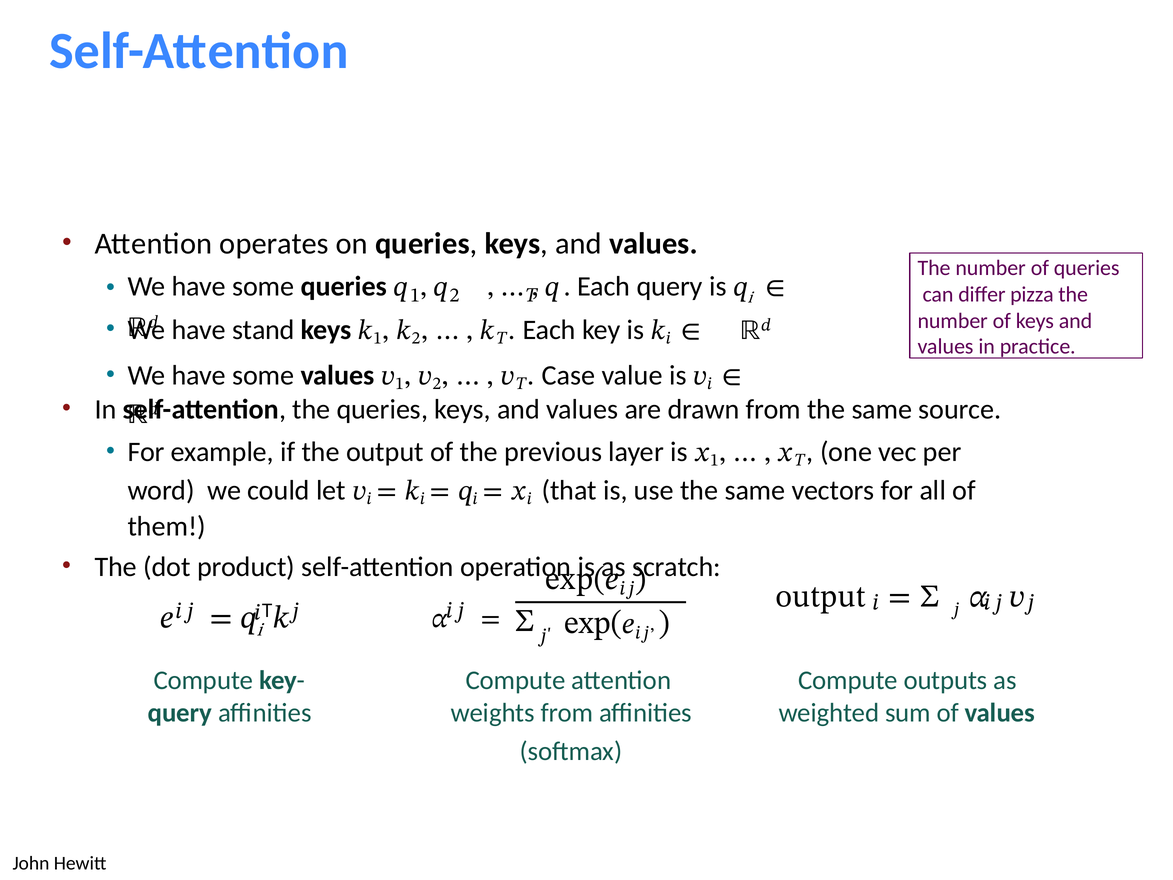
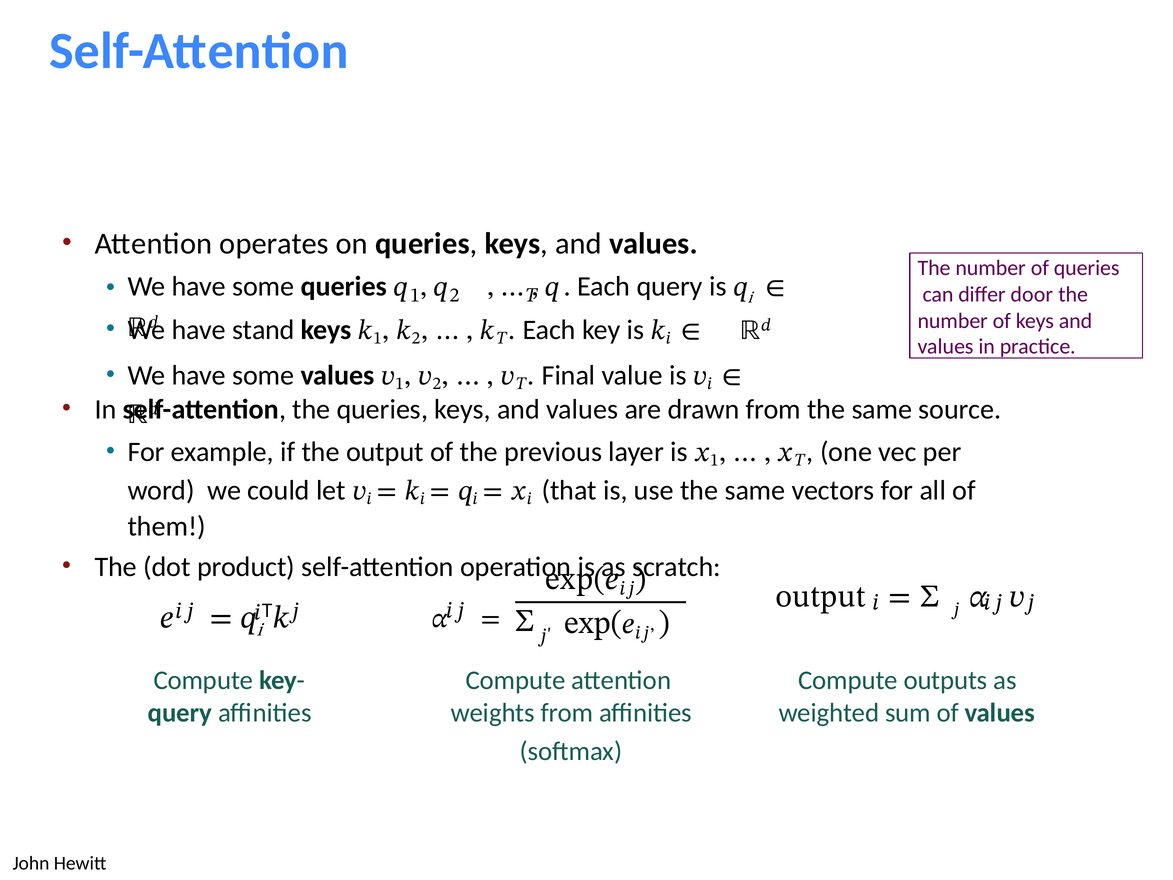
pizza: pizza -> door
Case: Case -> Final
